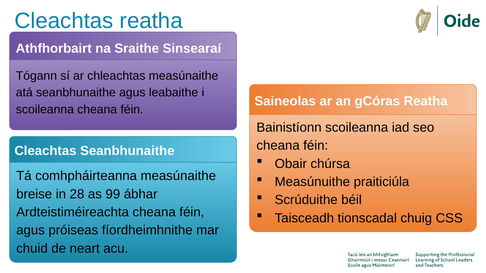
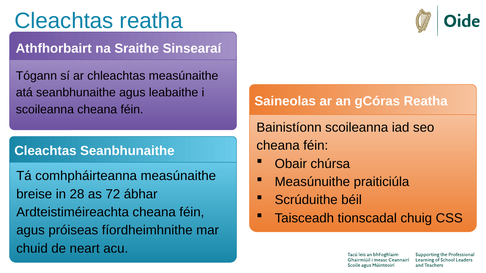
99: 99 -> 72
